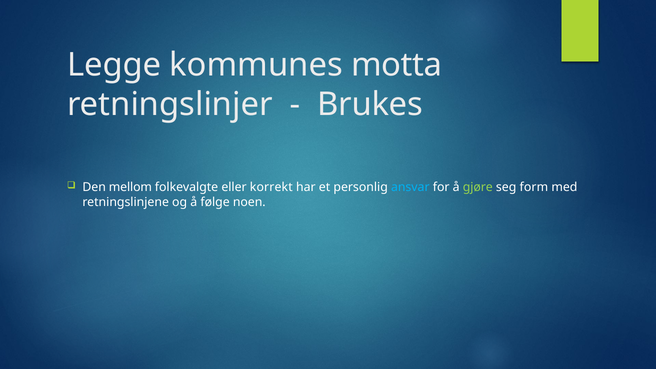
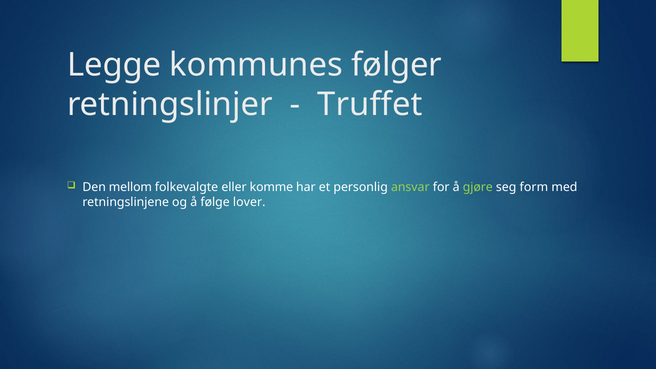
motta: motta -> følger
Brukes: Brukes -> Truffet
korrekt: korrekt -> komme
ansvar colour: light blue -> light green
noen: noen -> lover
